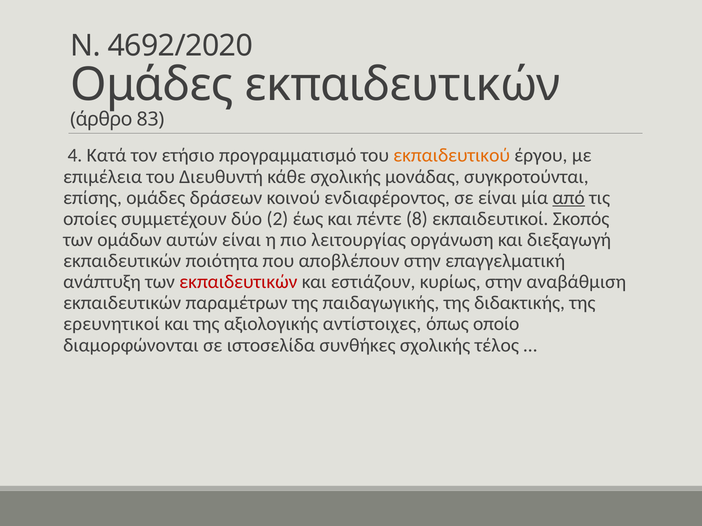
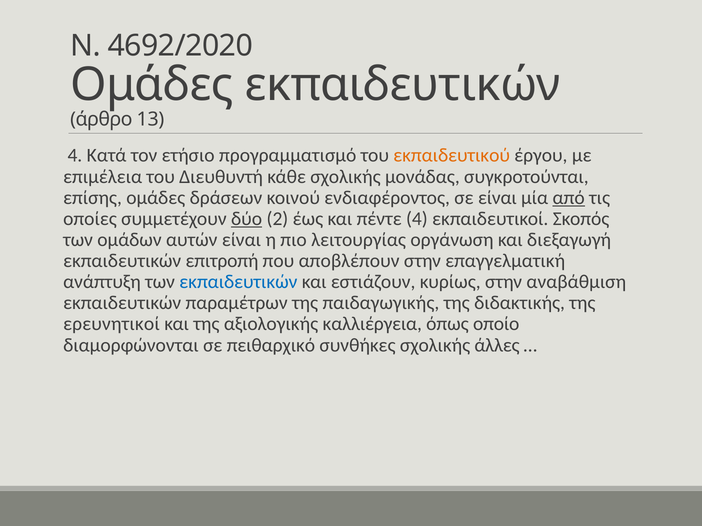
83: 83 -> 13
δύο underline: none -> present
πέντε 8: 8 -> 4
ποιότητα: ποιότητα -> επιτροπή
εκπαιδευτικών at (238, 282) colour: red -> blue
αντίστοιχες: αντίστοιχες -> καλλιέργεια
ιστοσελίδα: ιστοσελίδα -> πειθαρχικό
τέλος: τέλος -> άλλες
